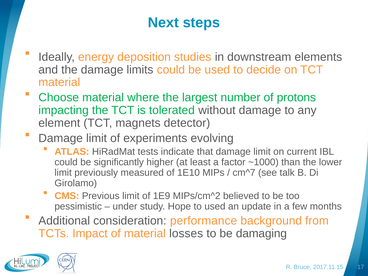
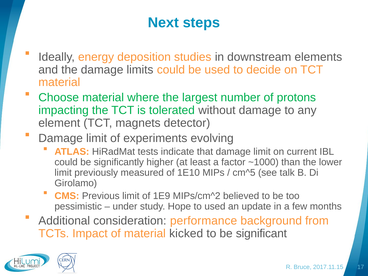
cm^7: cm^7 -> cm^5
losses: losses -> kicked
damaging: damaging -> significant
